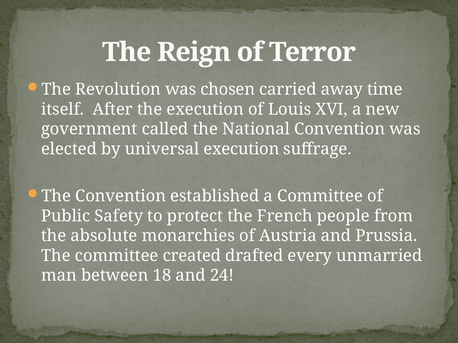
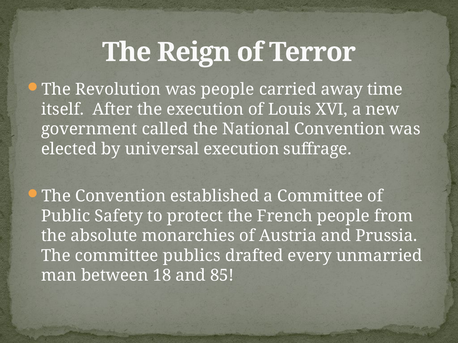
was chosen: chosen -> people
created: created -> publics
24: 24 -> 85
